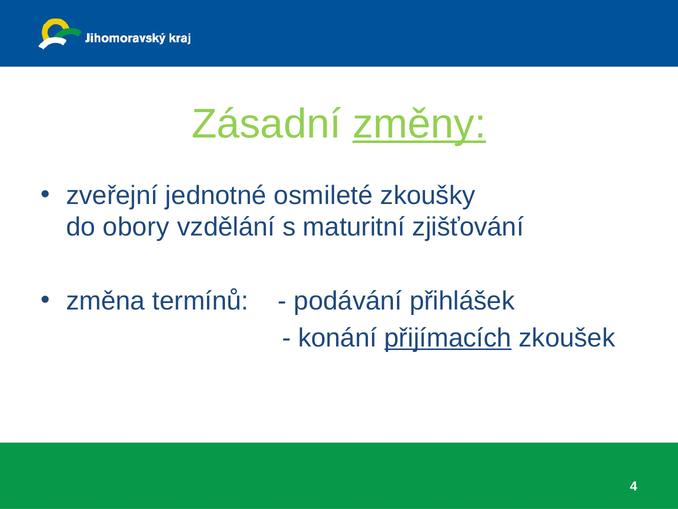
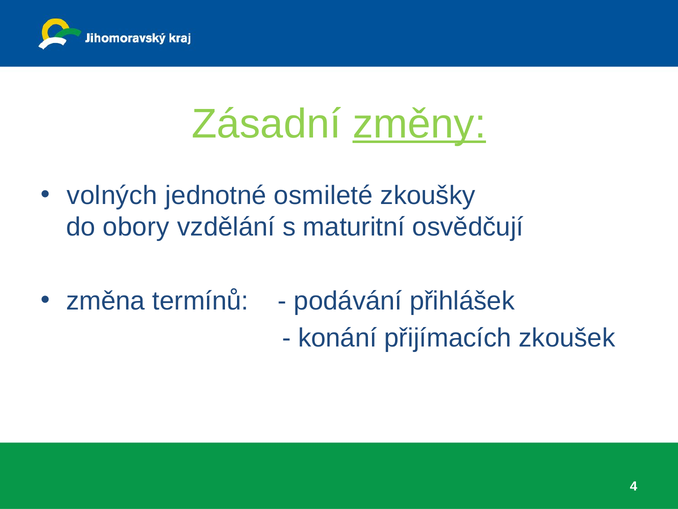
zveřejní: zveřejní -> volných
zjišťování: zjišťování -> osvědčují
přijímacích underline: present -> none
